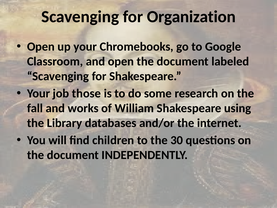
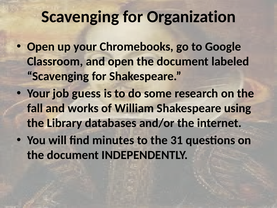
those: those -> guess
children: children -> minutes
30: 30 -> 31
